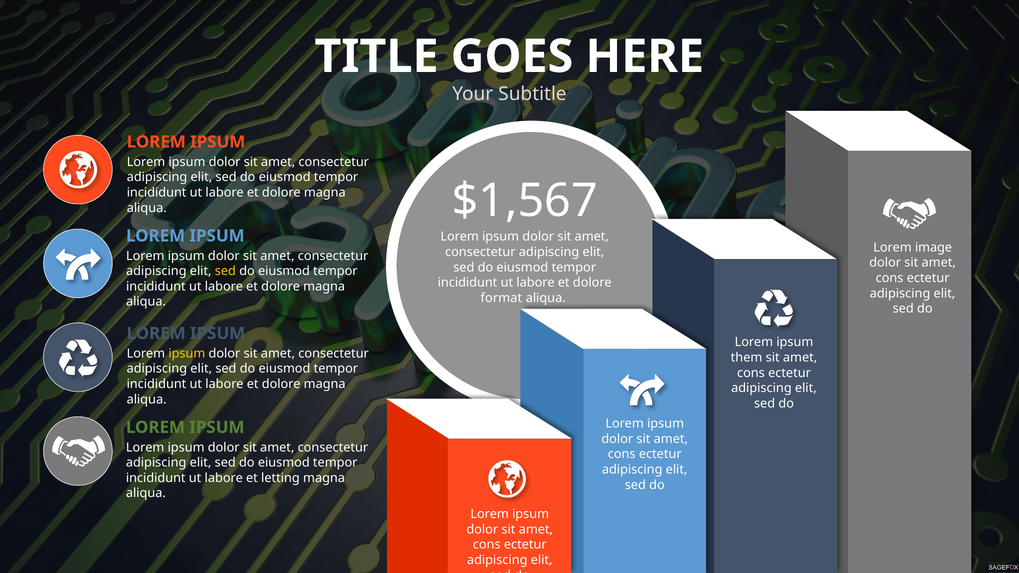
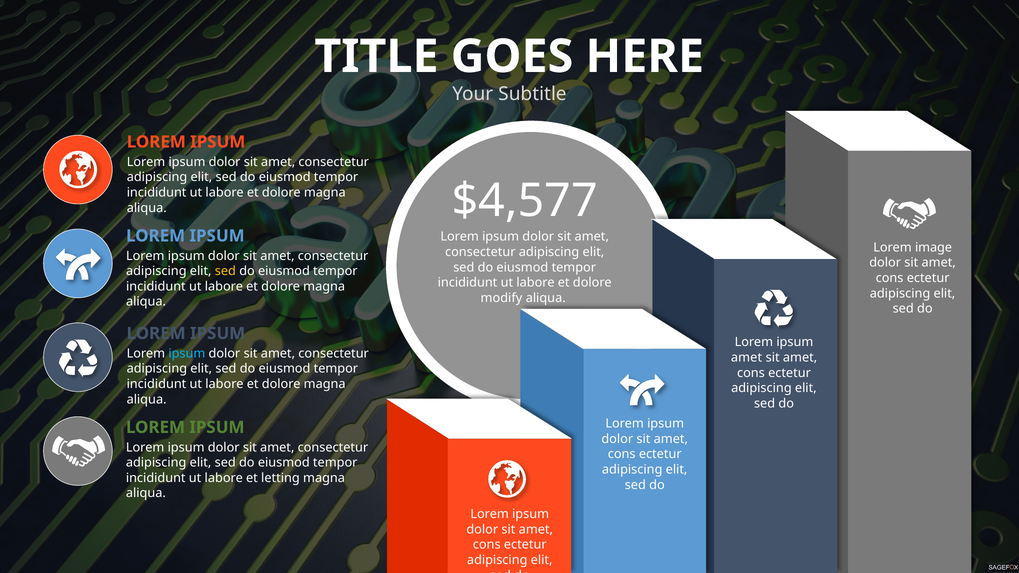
$1,567: $1,567 -> $4,577
format: format -> modify
ipsum at (187, 354) colour: yellow -> light blue
them at (747, 358): them -> amet
